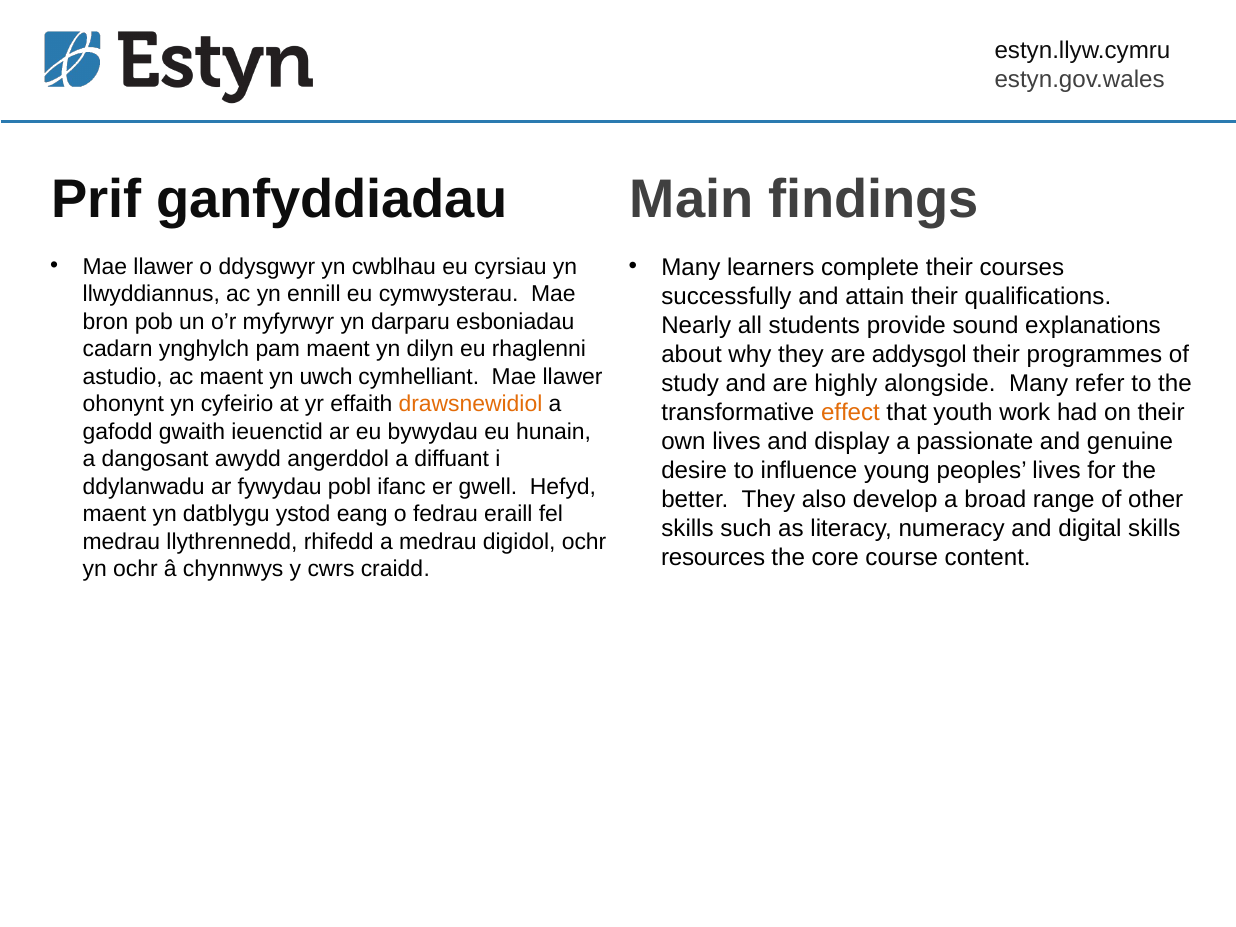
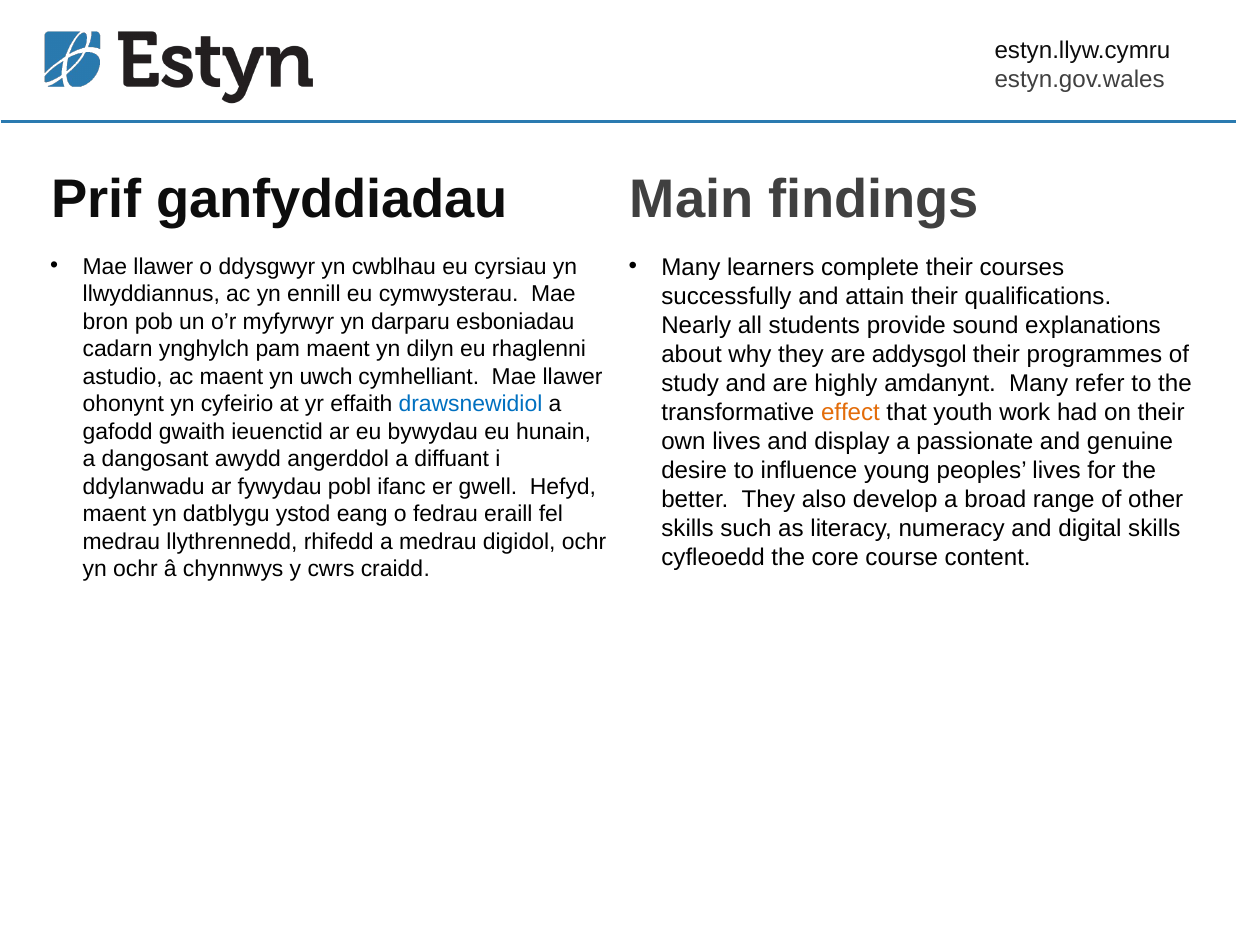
alongside: alongside -> amdanynt
drawsnewidiol colour: orange -> blue
resources: resources -> cyfleoedd
